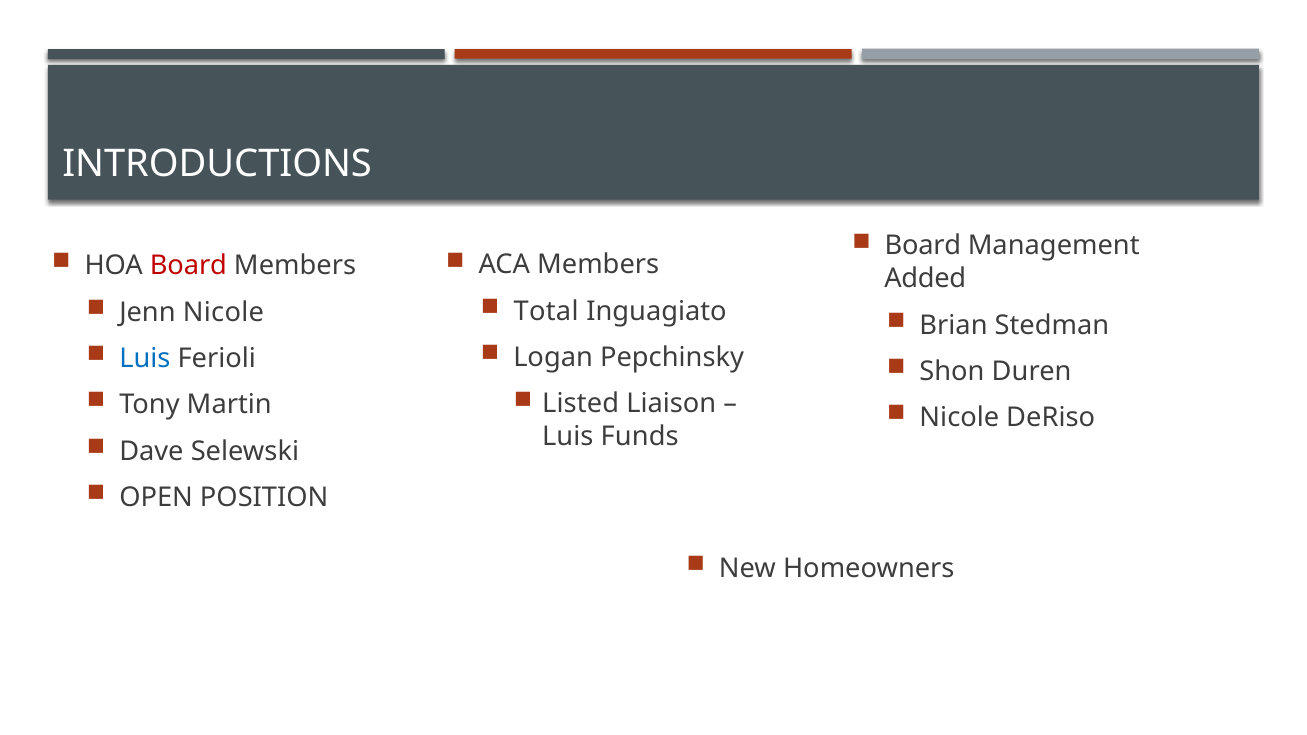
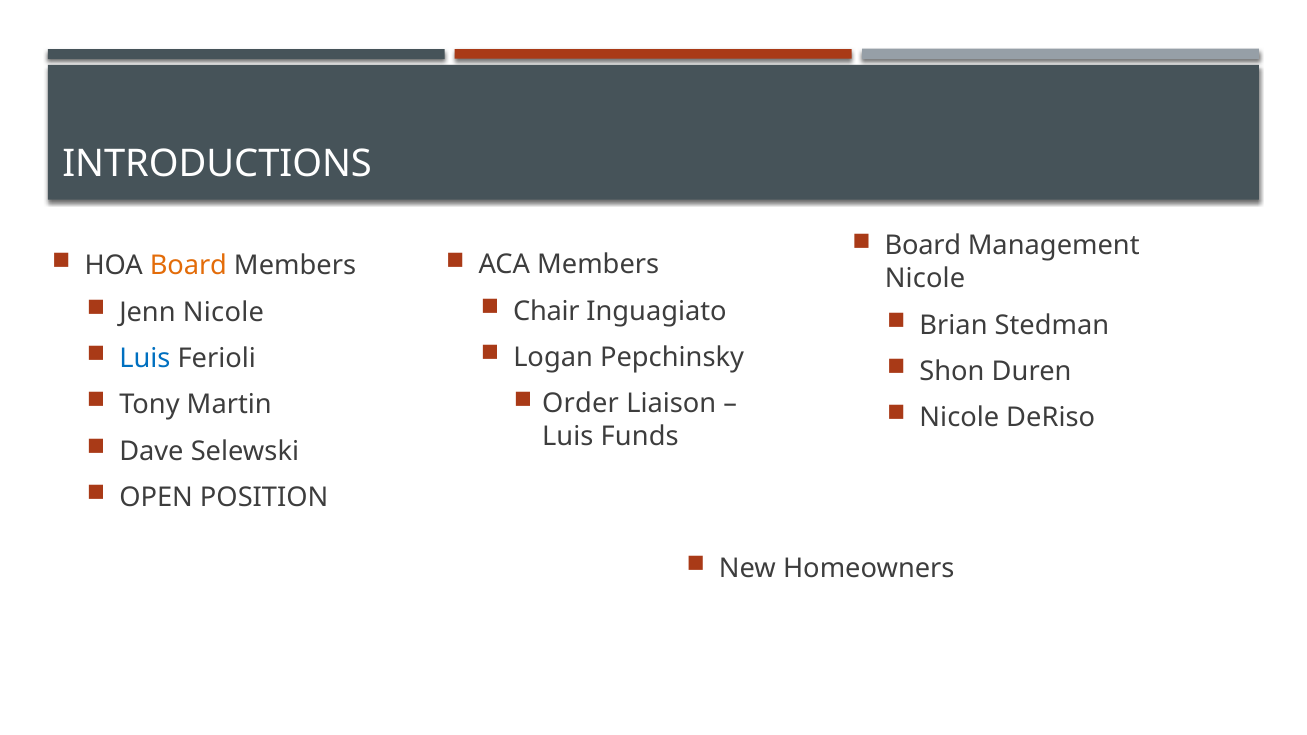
Board at (188, 266) colour: red -> orange
Added at (925, 279): Added -> Nicole
Total: Total -> Chair
Listed: Listed -> Order
